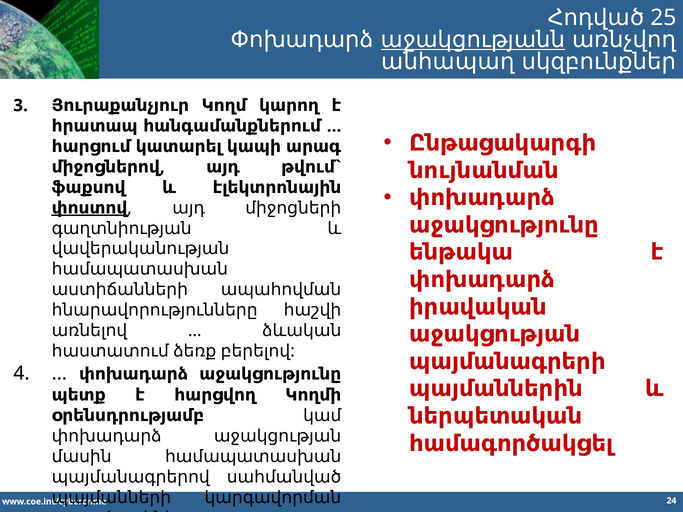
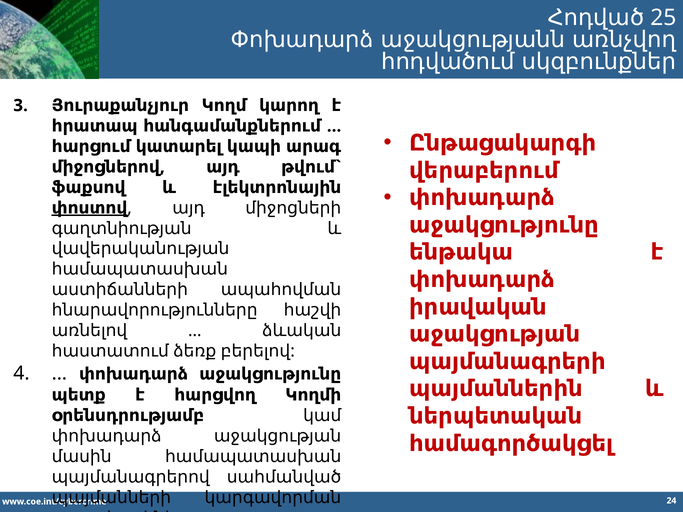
աջակցությանն underline: present -> none
անհապաղ: անհապաղ -> հոդվածում
նույնանման: նույնանման -> վերաբերում
